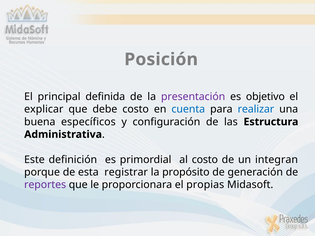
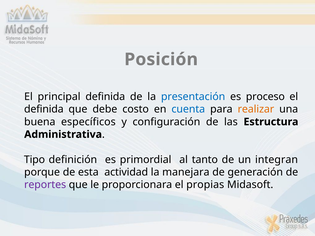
presentación colour: purple -> blue
objetivo: objetivo -> proceso
explicar at (44, 109): explicar -> definida
realizar colour: blue -> orange
Este: Este -> Tipo
al costo: costo -> tanto
registrar: registrar -> actividad
propósito: propósito -> manejara
